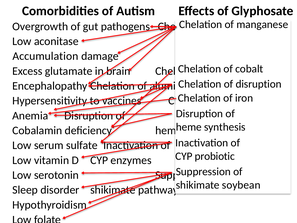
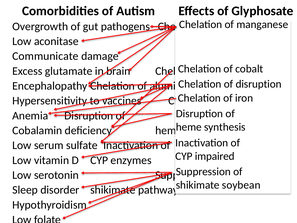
Accumulation: Accumulation -> Communicate
probiotic: probiotic -> impaired
